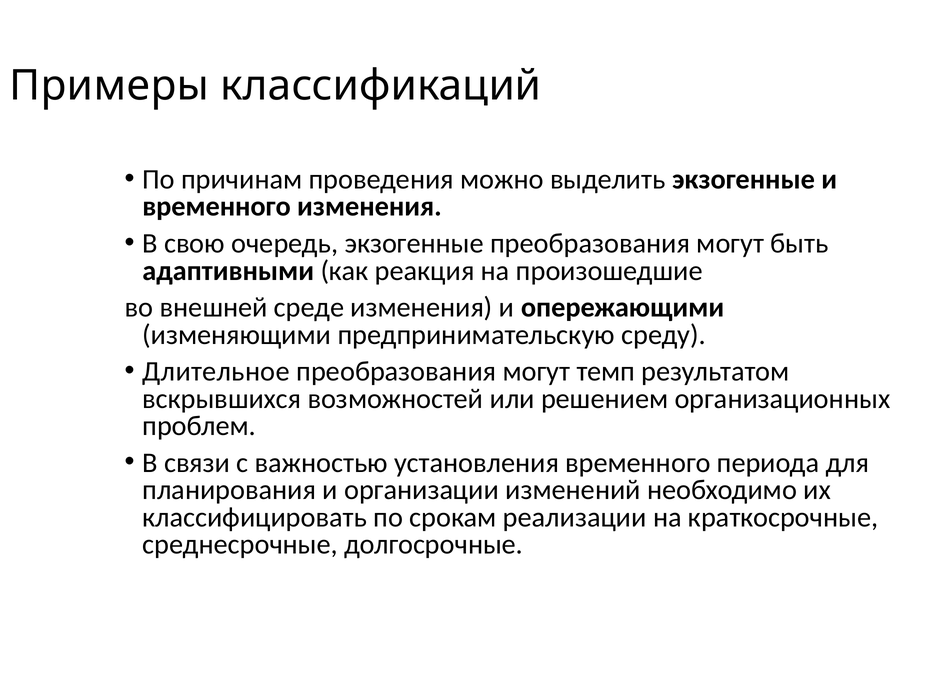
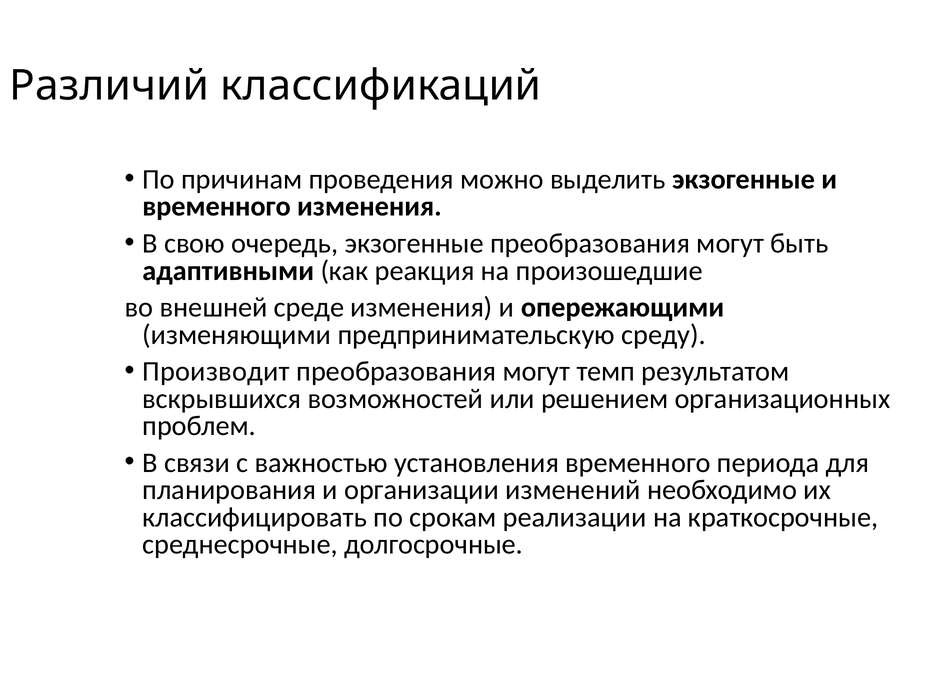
Примеры: Примеры -> Различий
Длительное: Длительное -> Производит
